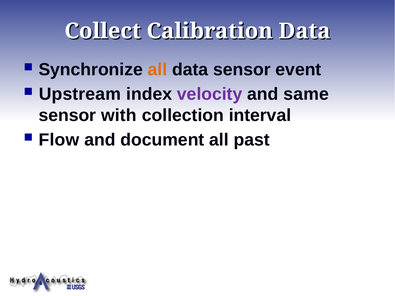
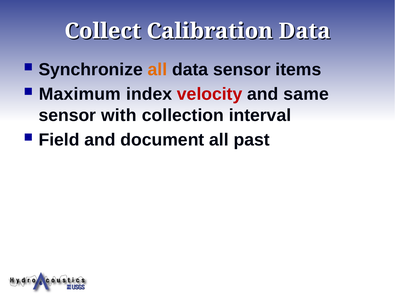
event: event -> items
Upstream: Upstream -> Maximum
velocity colour: purple -> red
Flow: Flow -> Field
